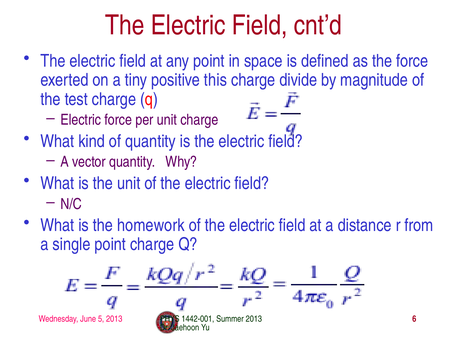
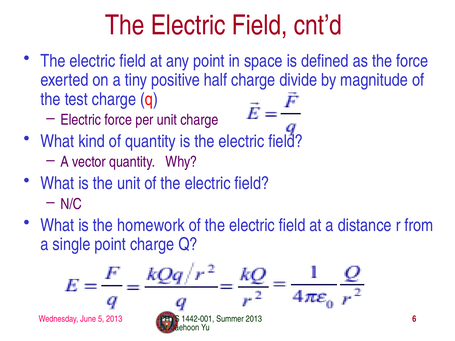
this: this -> half
